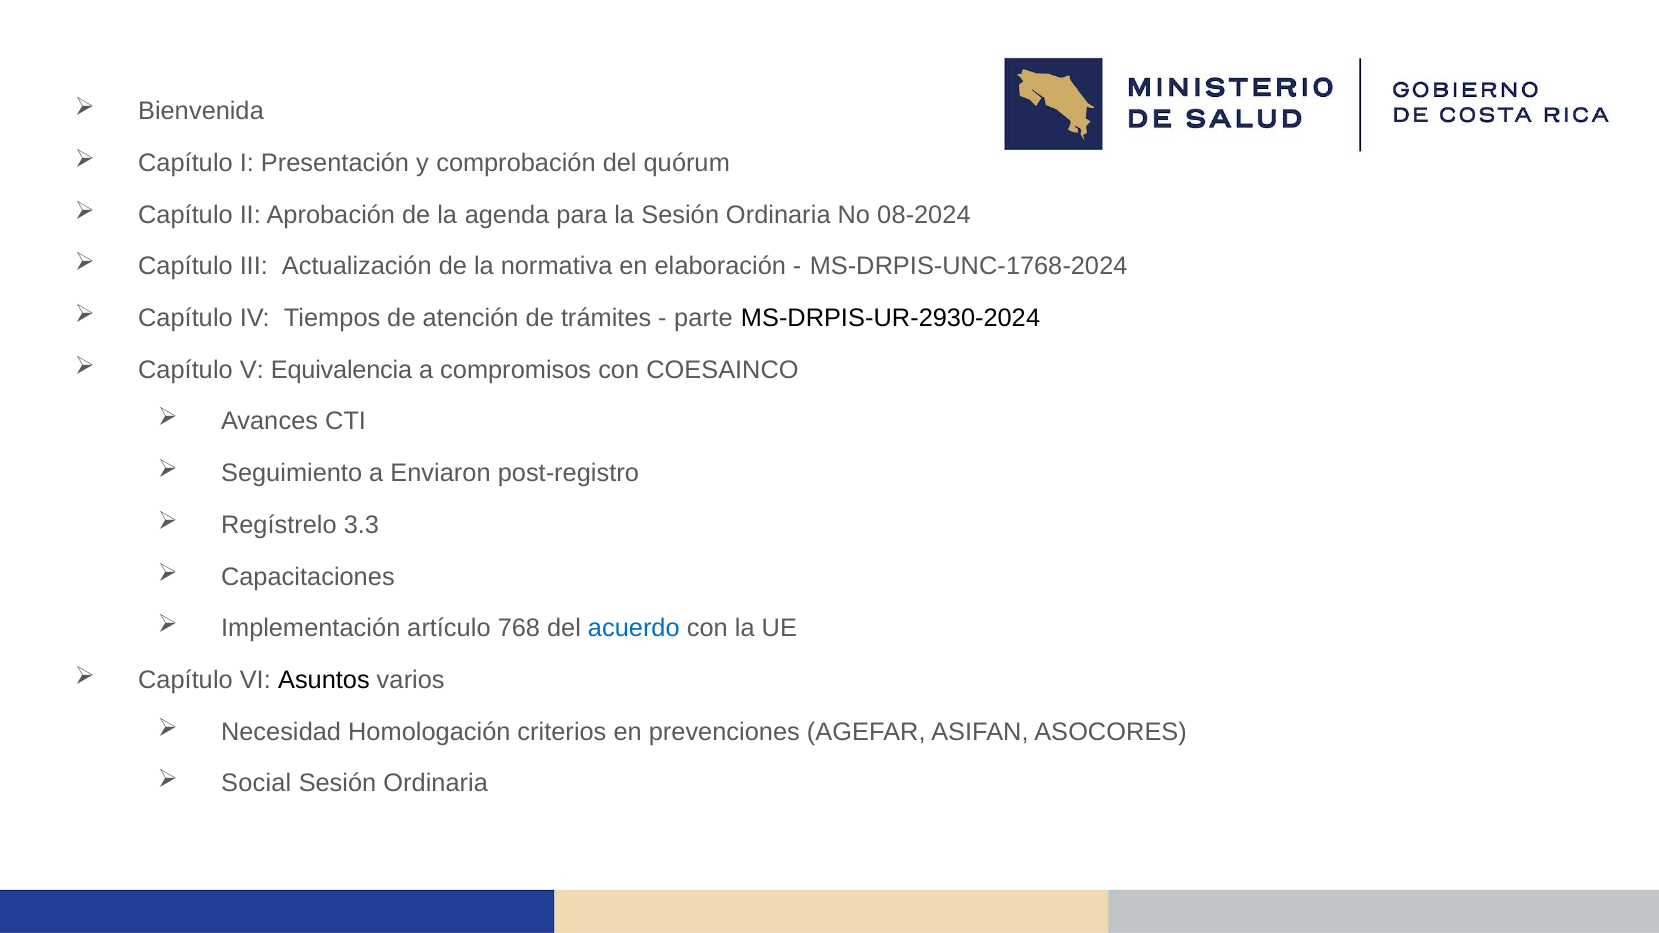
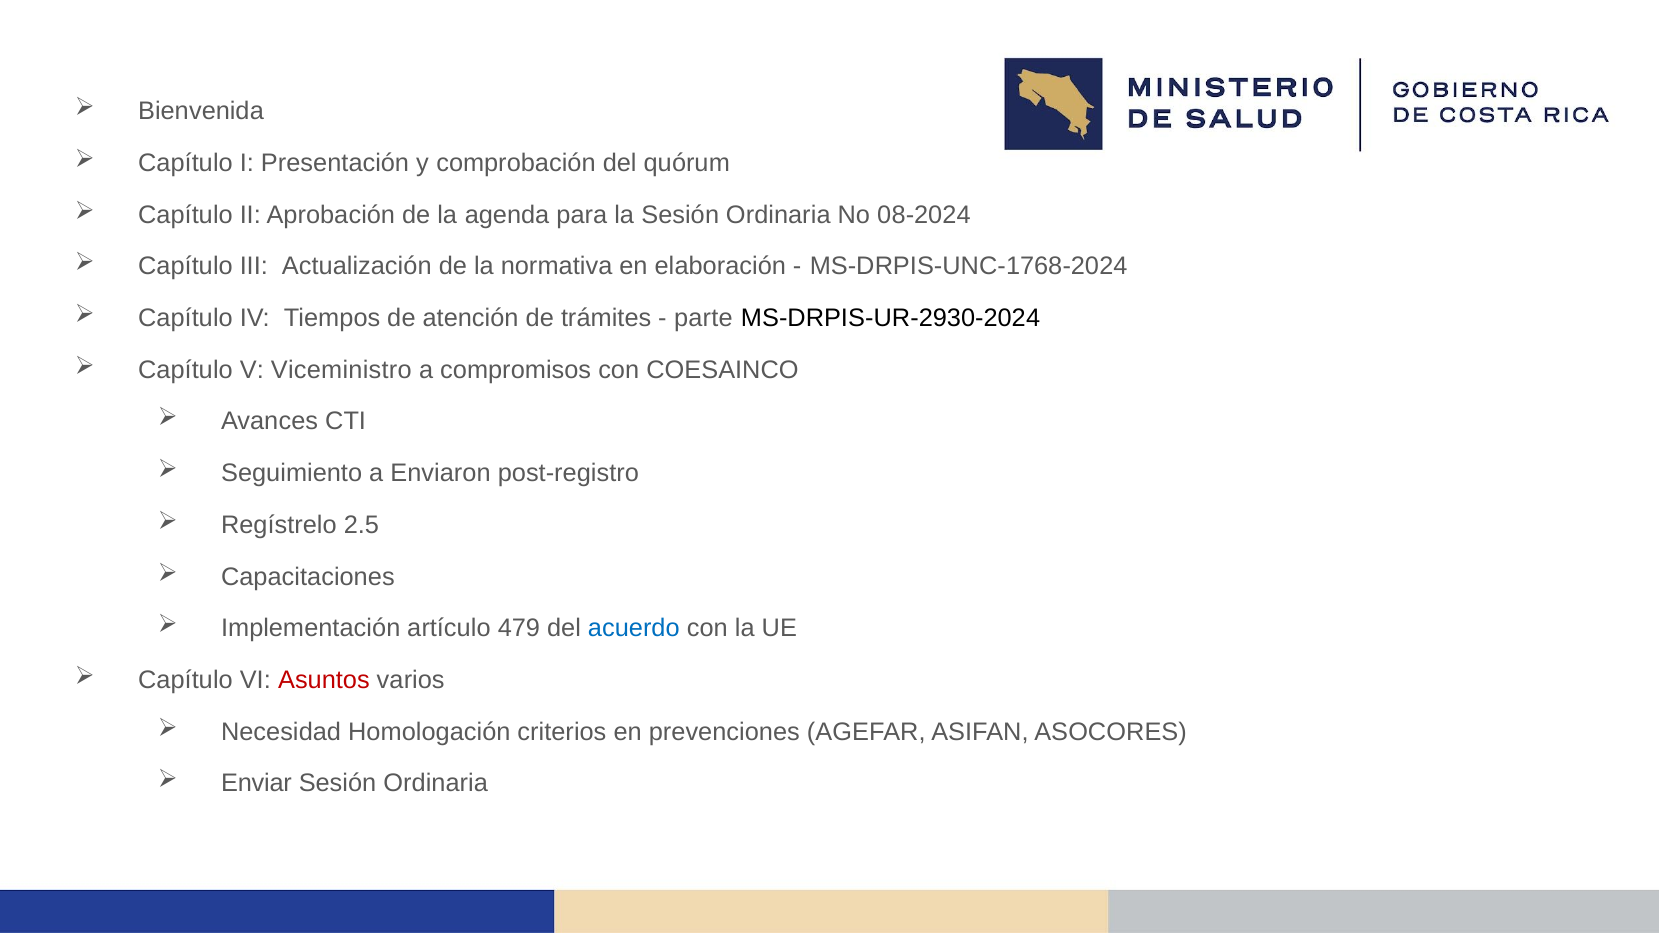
Equivalencia: Equivalencia -> Viceministro
3.3: 3.3 -> 2.5
768: 768 -> 479
Asuntos colour: black -> red
Social: Social -> Enviar
